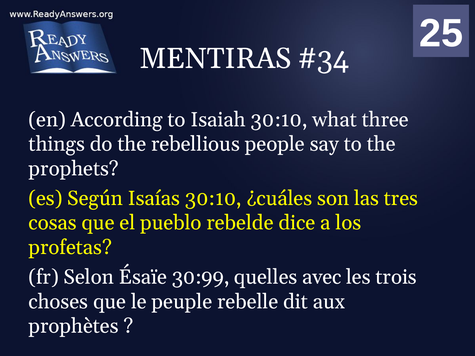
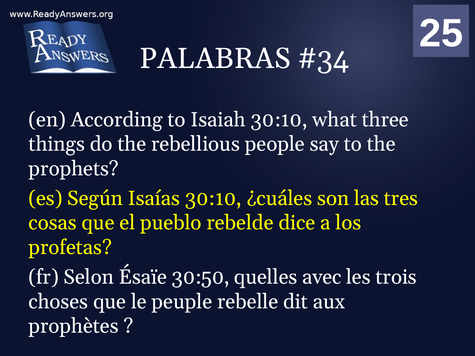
MENTIRAS: MENTIRAS -> PALABRAS
30:99: 30:99 -> 30:50
